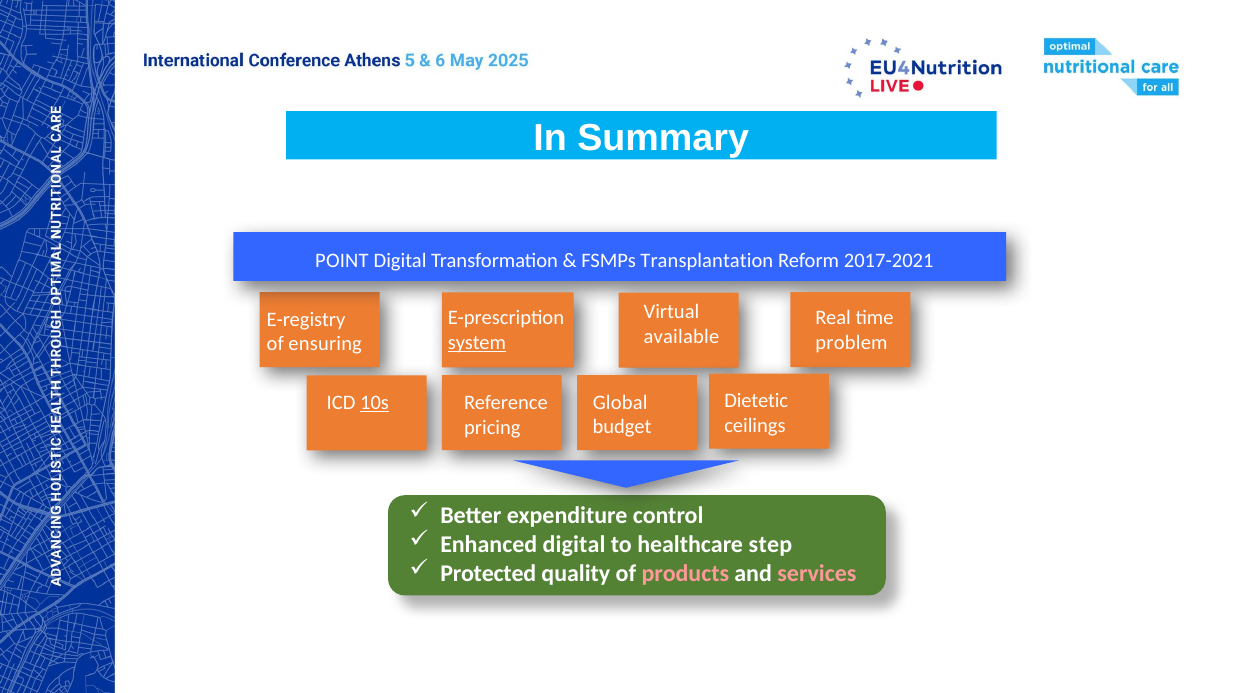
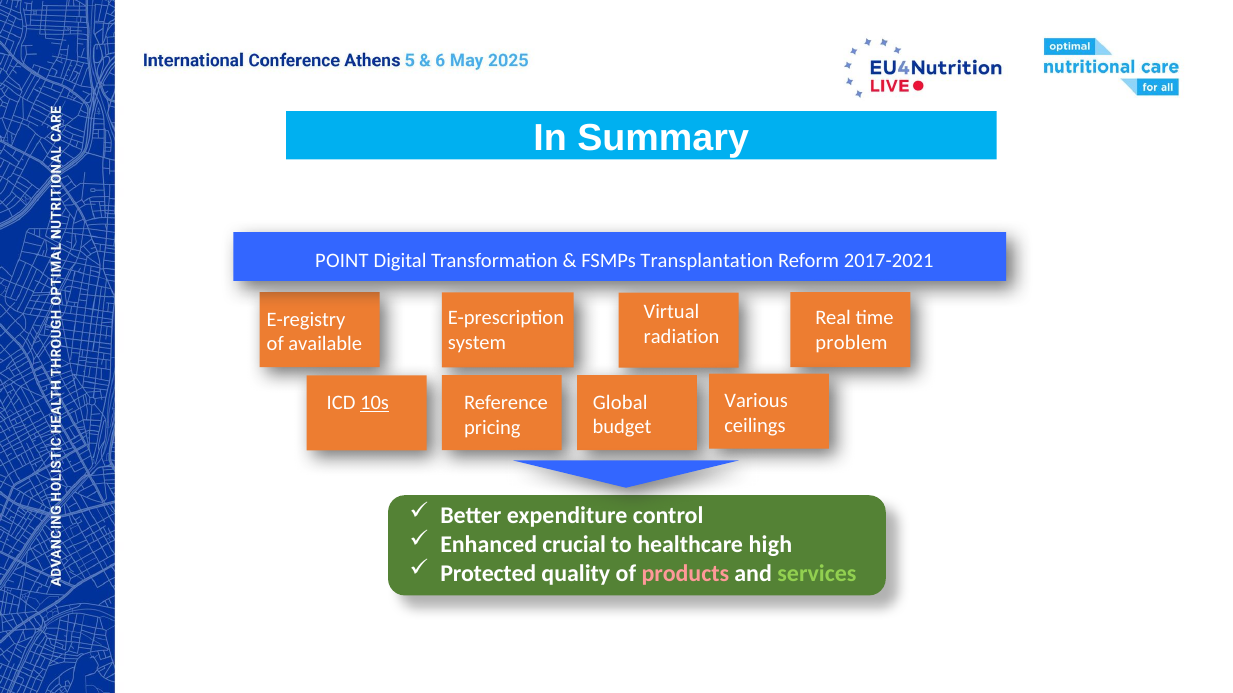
available: available -> radiation
system underline: present -> none
ensuring: ensuring -> available
Dietetic: Dietetic -> Various
Enhanced digital: digital -> crucial
step: step -> high
services colour: pink -> light green
